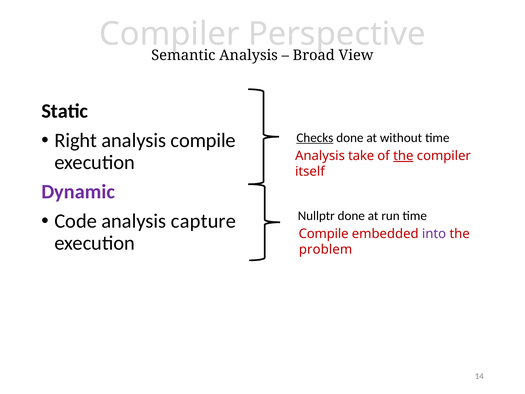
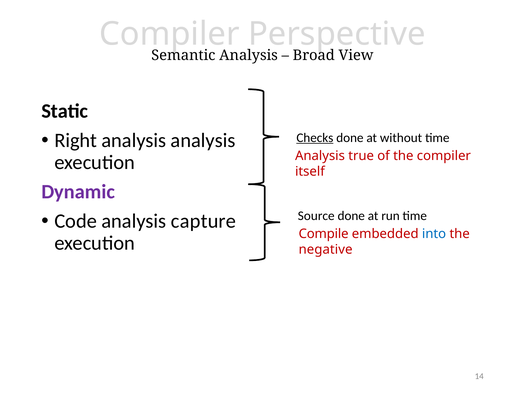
analysis compile: compile -> analysis
take: take -> true
the at (403, 156) underline: present -> none
Nullptr: Nullptr -> Source
into colour: purple -> blue
problem: problem -> negative
